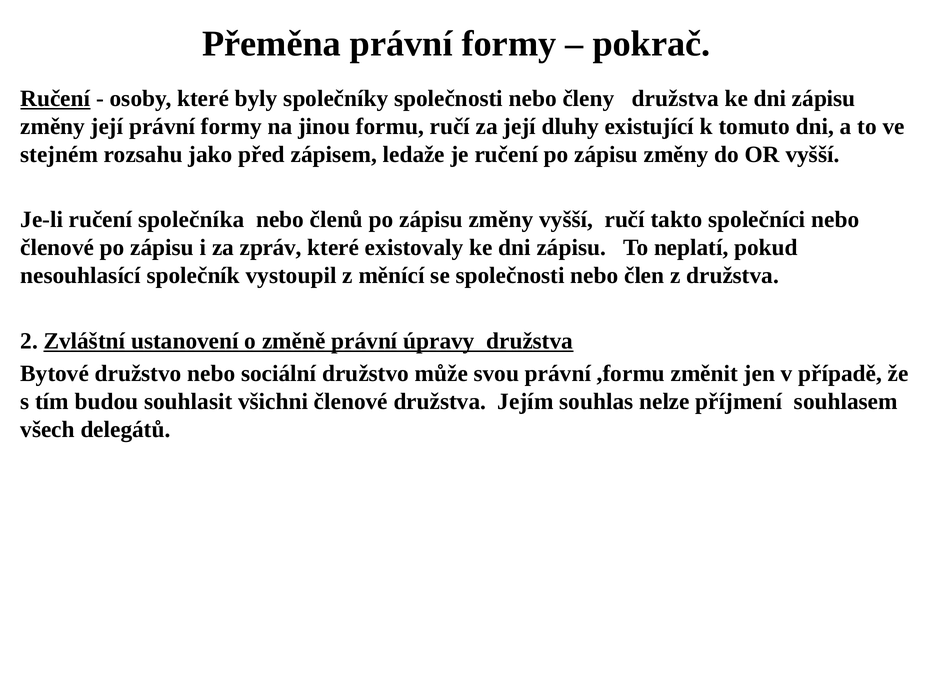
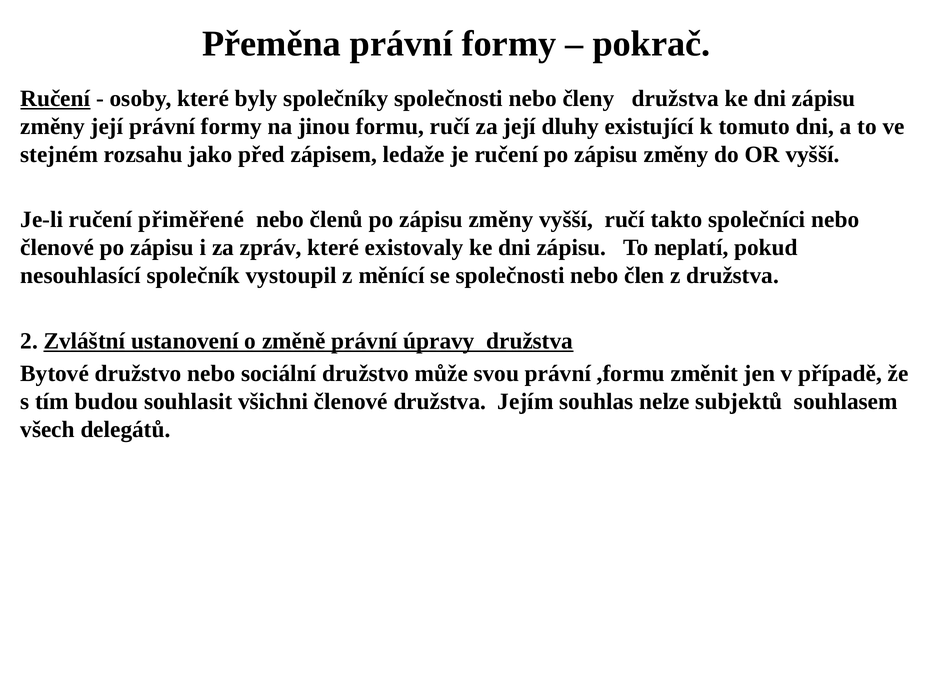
společníka: společníka -> přiměřené
příjmení: příjmení -> subjektů
